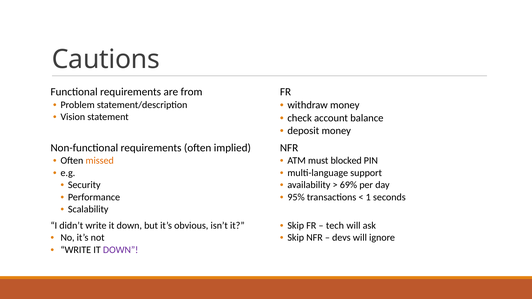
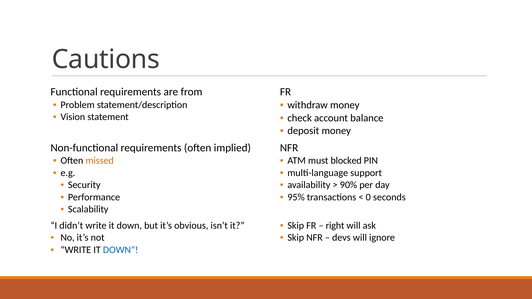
69%: 69% -> 90%
1: 1 -> 0
tech: tech -> right
DOWN at (121, 250) colour: purple -> blue
